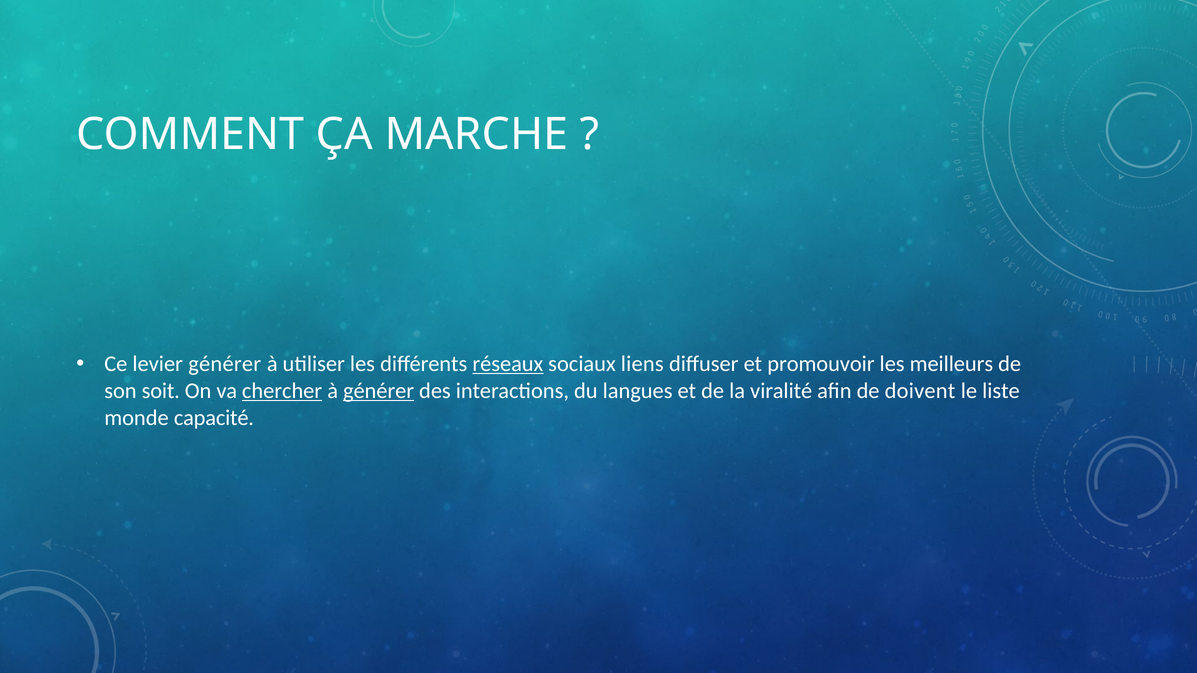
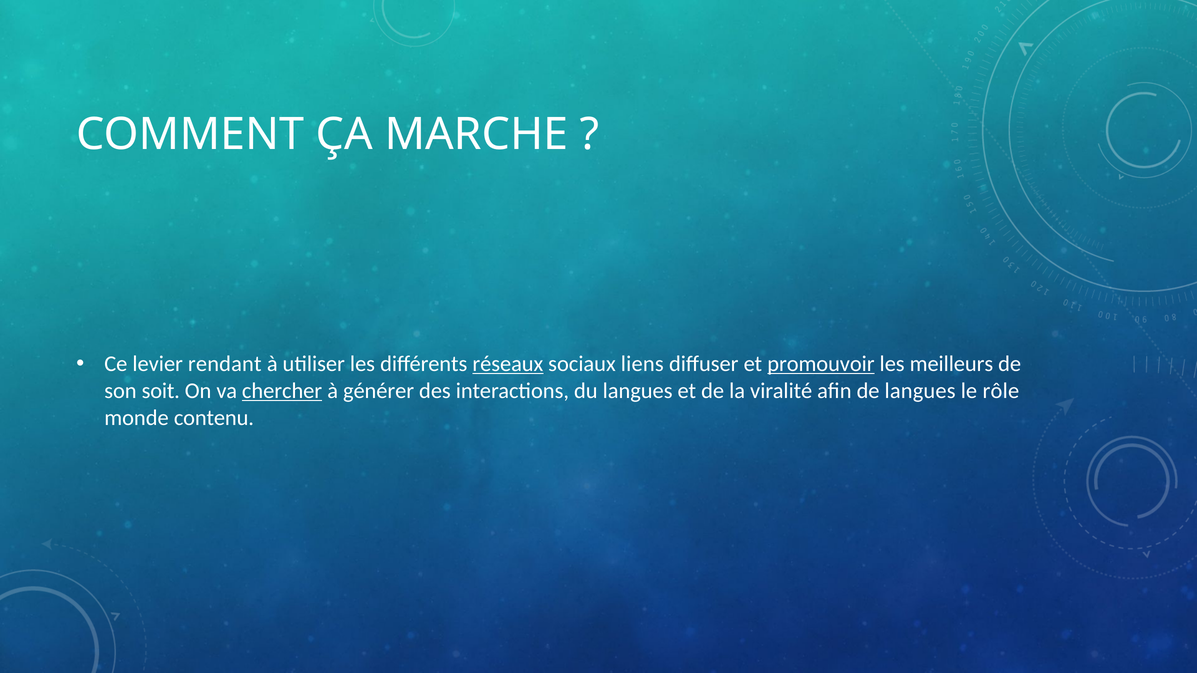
levier générer: générer -> rendant
promouvoir underline: none -> present
générer at (379, 391) underline: present -> none
de doivent: doivent -> langues
liste: liste -> rôle
capacité: capacité -> contenu
